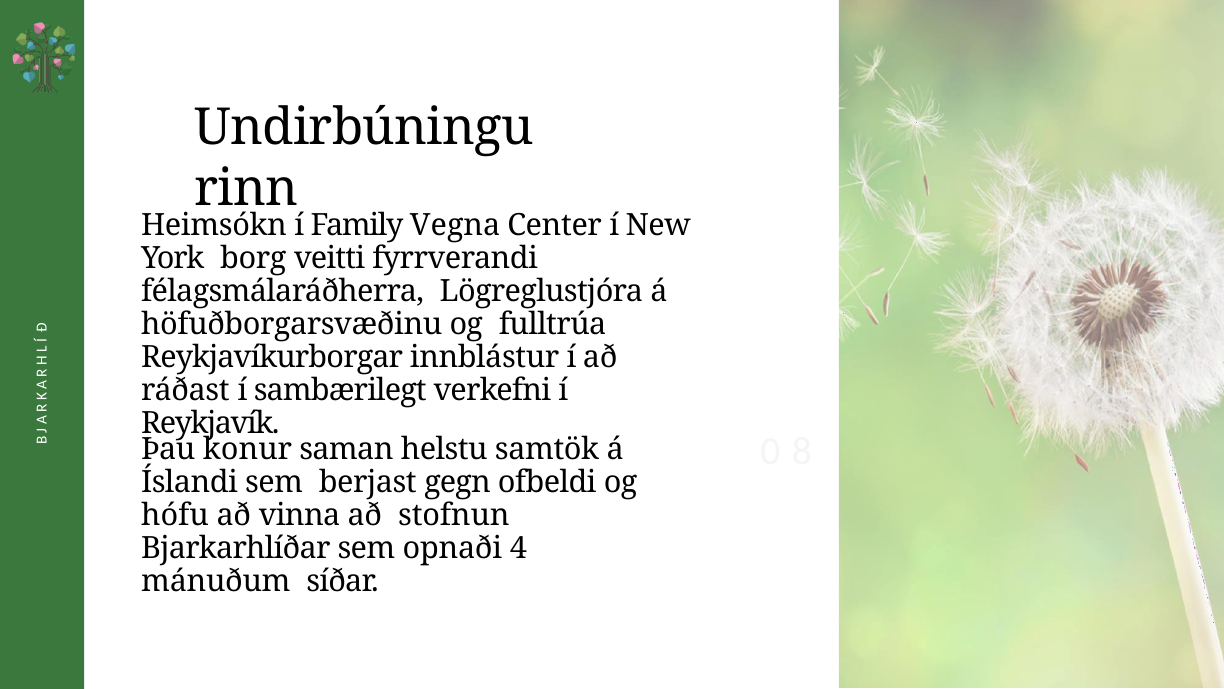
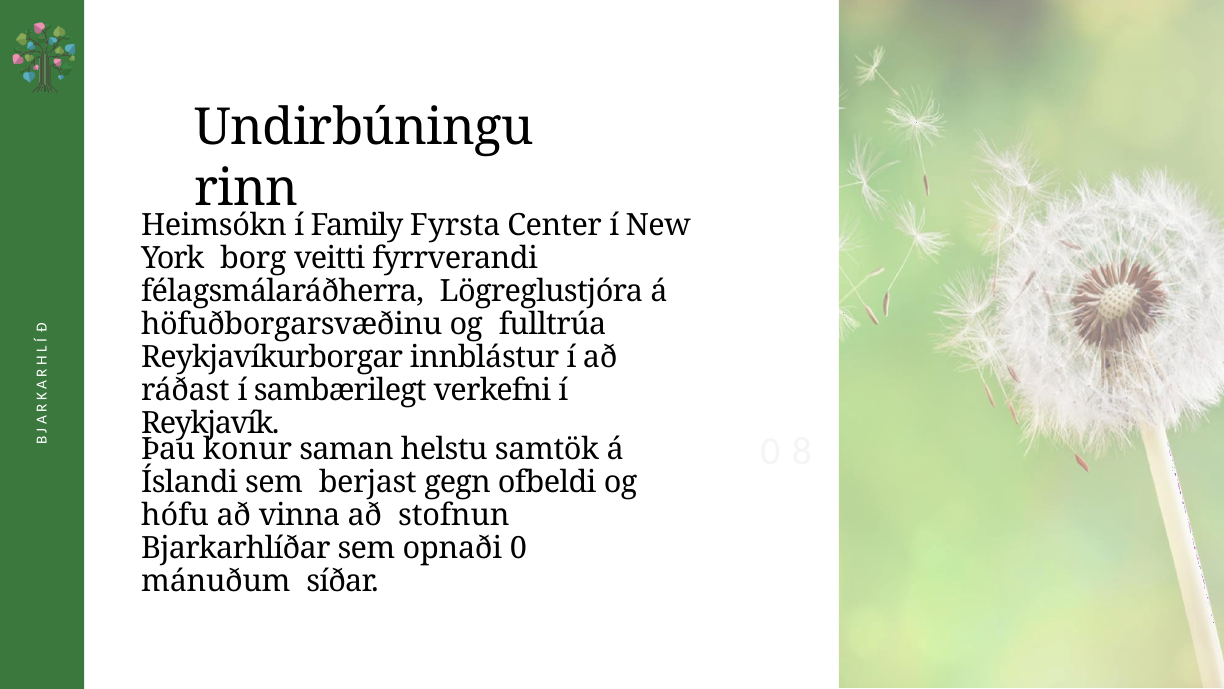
Vegna: Vegna -> Fyrsta
opnaði 4: 4 -> 0
